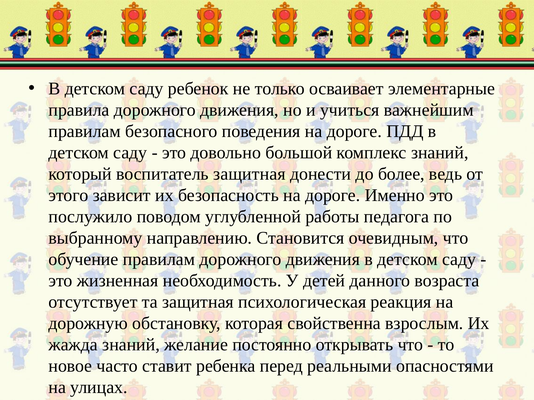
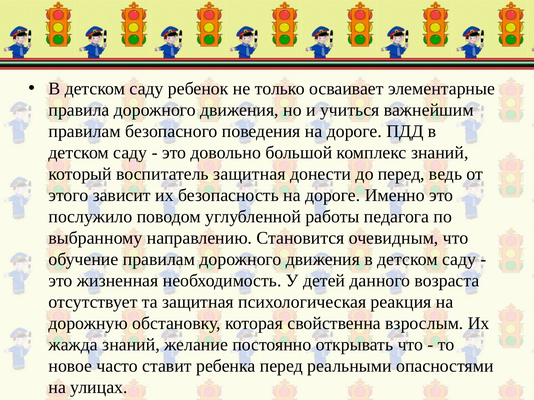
до более: более -> перед
